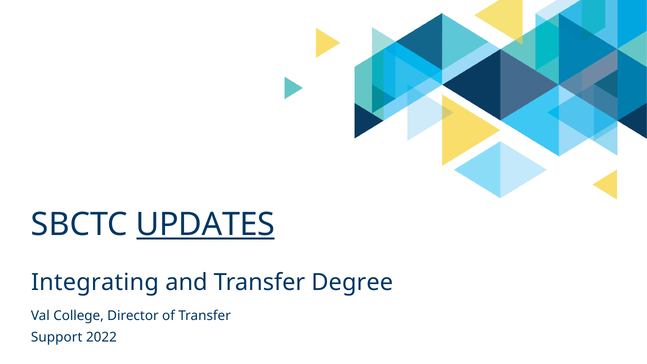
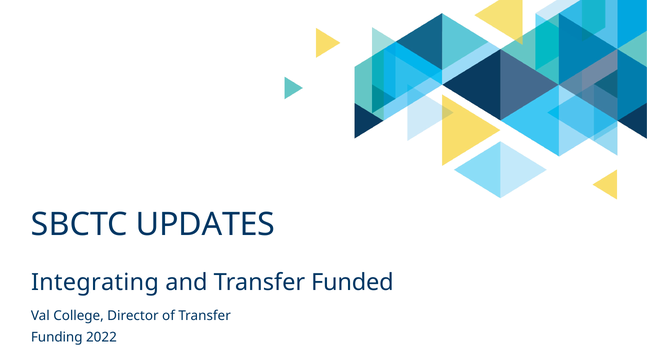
UPDATES underline: present -> none
Degree: Degree -> Funded
Support: Support -> Funding
